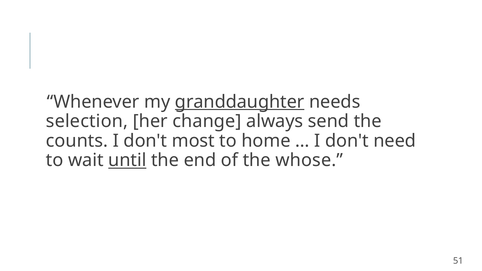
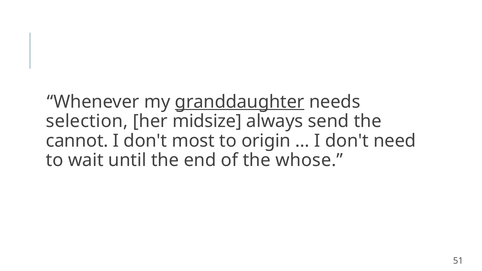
change: change -> midsize
counts: counts -> cannot
home: home -> origin
until underline: present -> none
